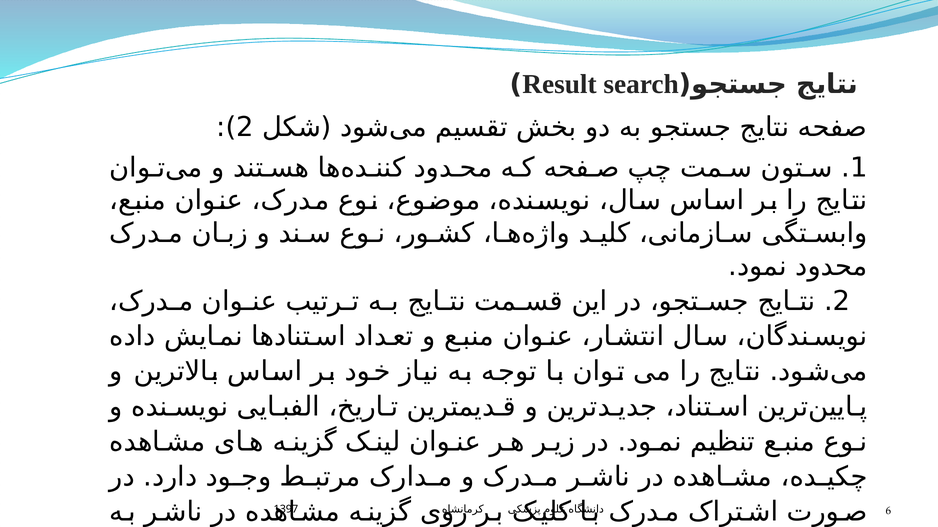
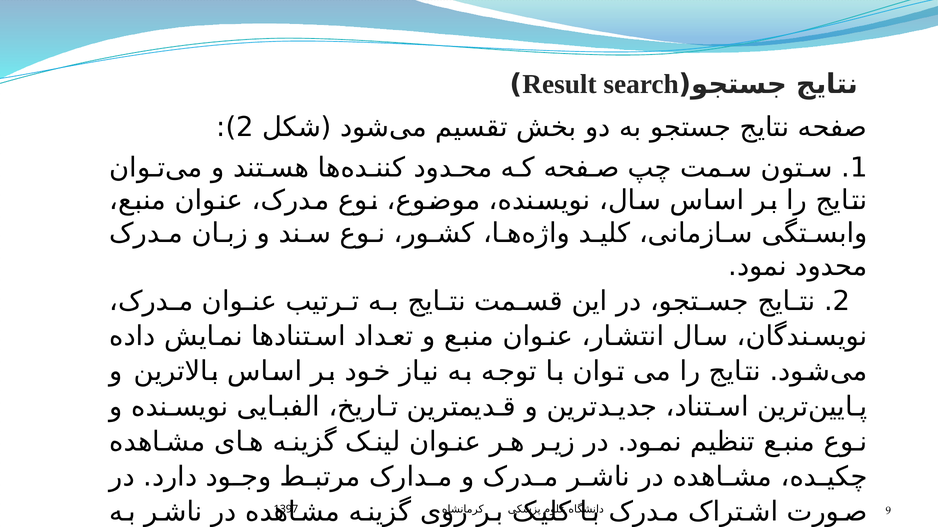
6: 6 -> 9
